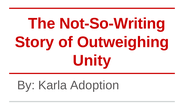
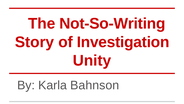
Outweighing: Outweighing -> Investigation
Adoption: Adoption -> Bahnson
